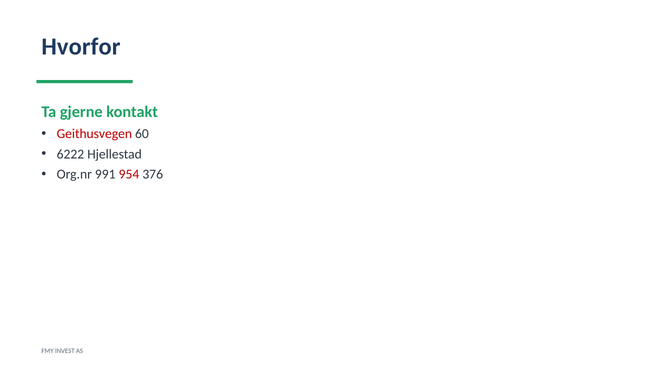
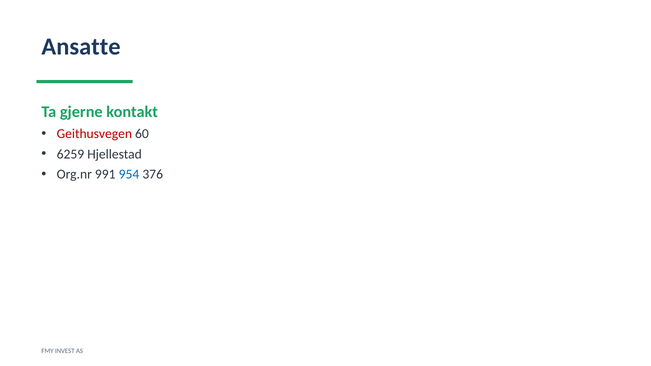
Hvorfor: Hvorfor -> Ansatte
6222: 6222 -> 6259
954 colour: red -> blue
